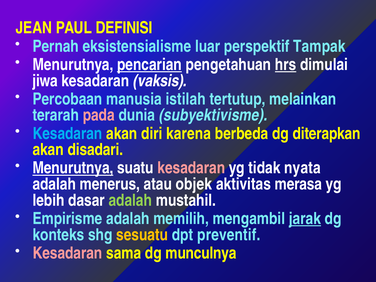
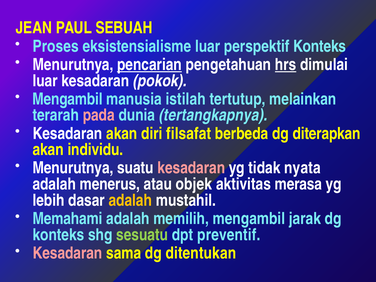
DEFINISI: DEFINISI -> SEBUAH
Pernah: Pernah -> Proses
perspektif Tampak: Tampak -> Konteks
jiwa at (45, 81): jiwa -> luar
vaksis: vaksis -> pokok
Percobaan at (67, 99): Percobaan -> Mengambil
subyektivisme: subyektivisme -> tertangkapnya
Kesadaran at (67, 134) colour: light blue -> white
karena: karena -> filsafat
disadari: disadari -> individu
Menurutnya at (73, 168) underline: present -> none
adalah at (130, 200) colour: light green -> yellow
Empirisme: Empirisme -> Memahami
jarak underline: present -> none
sesuatu colour: yellow -> light green
munculnya: munculnya -> ditentukan
